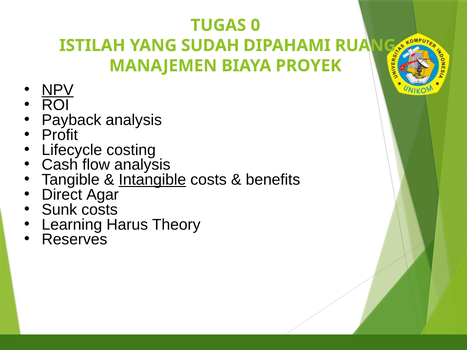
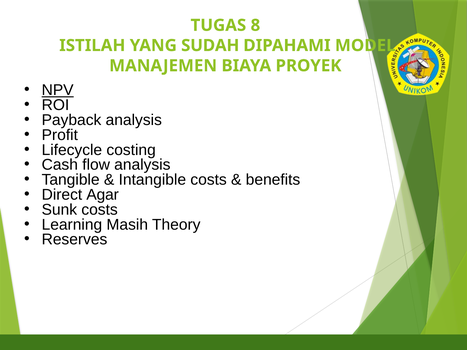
0: 0 -> 8
RUANG: RUANG -> MODEL
Intangible underline: present -> none
Harus: Harus -> Masih
